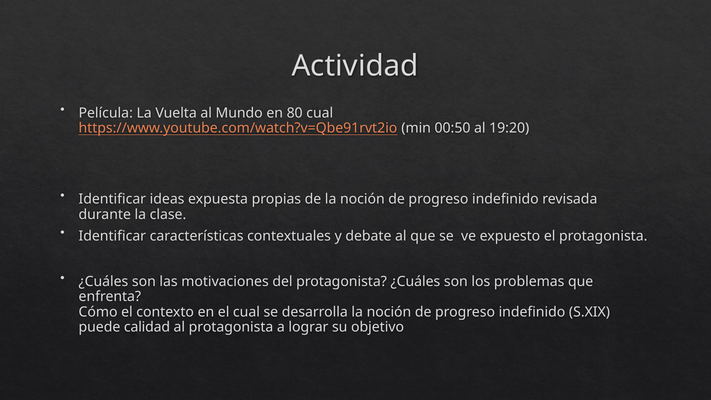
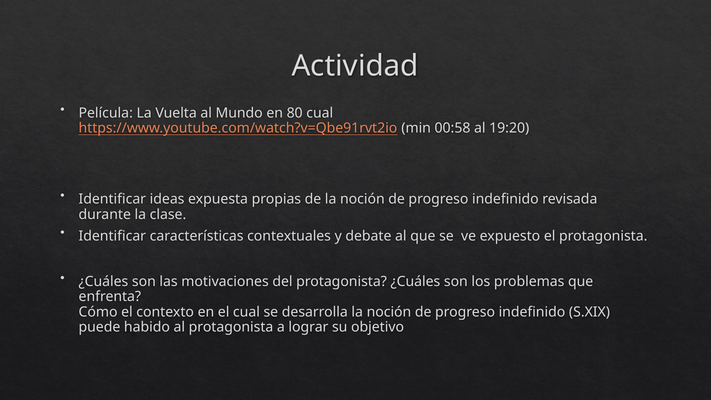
00:50: 00:50 -> 00:58
calidad: calidad -> habido
